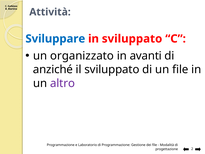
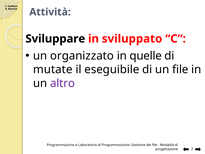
Sviluppare colour: blue -> black
avanti: avanti -> quelle
anziché: anziché -> mutate
il sviluppato: sviluppato -> eseguibile
